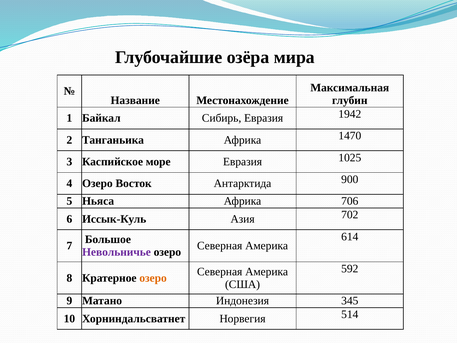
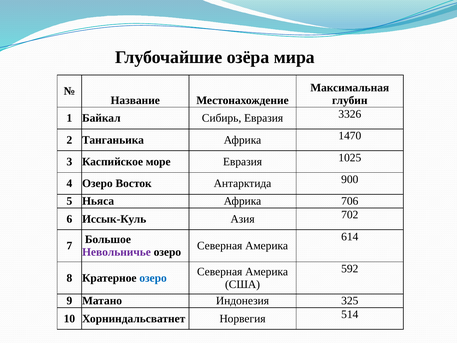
1942: 1942 -> 3326
озеро at (153, 278) colour: orange -> blue
345: 345 -> 325
